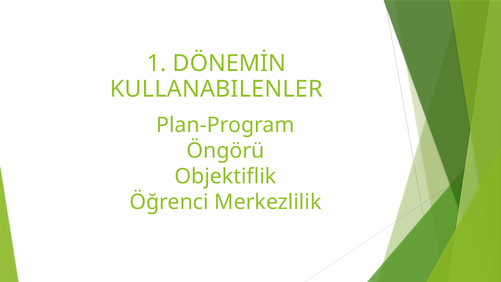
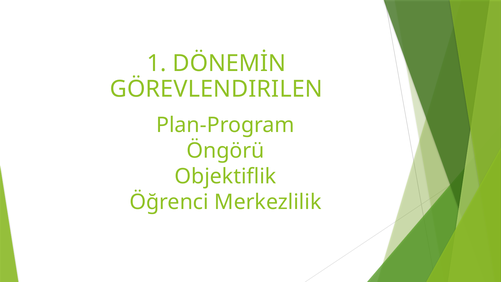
KULLANABILENLER: KULLANABILENLER -> GÖREVLENDIRILEN
